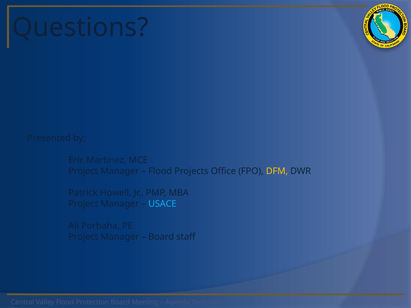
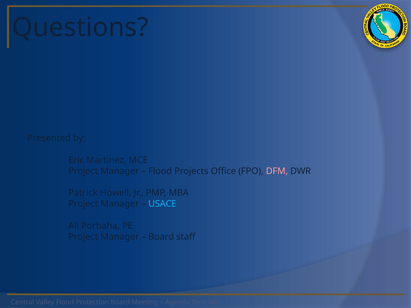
DFM colour: yellow -> pink
